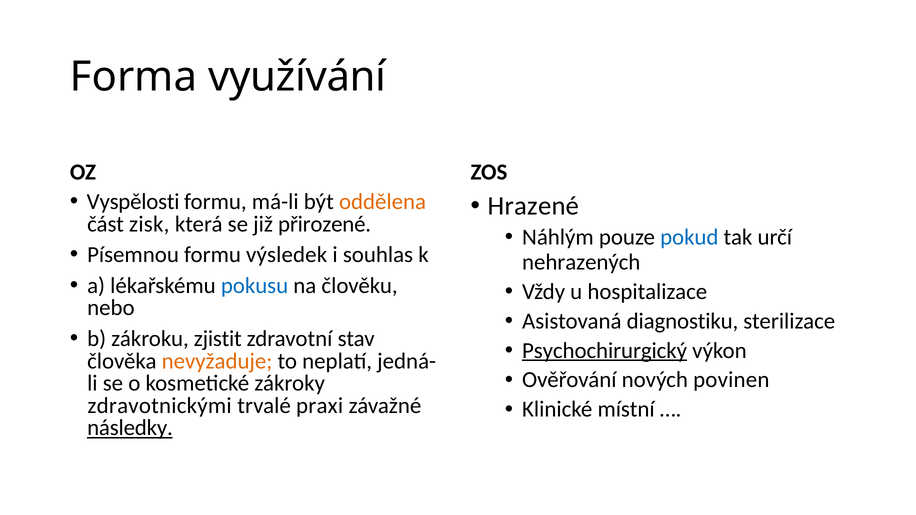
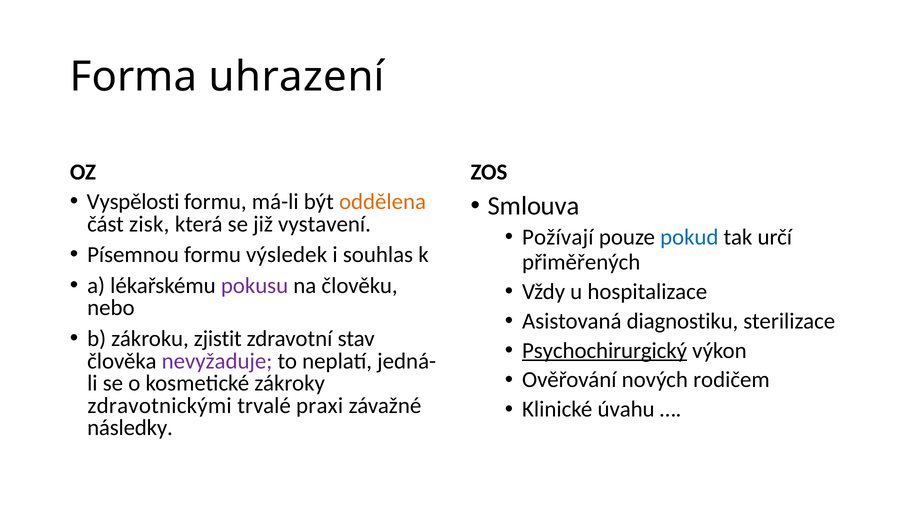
využívání: využívání -> uhrazení
Hrazené: Hrazené -> Smlouva
přirozené: přirozené -> vystavení
Náhlým: Náhlým -> Požívají
nehrazených: nehrazených -> přiměřených
pokusu colour: blue -> purple
nevyžaduje colour: orange -> purple
povinen: povinen -> rodičem
místní: místní -> úvahu
následky underline: present -> none
